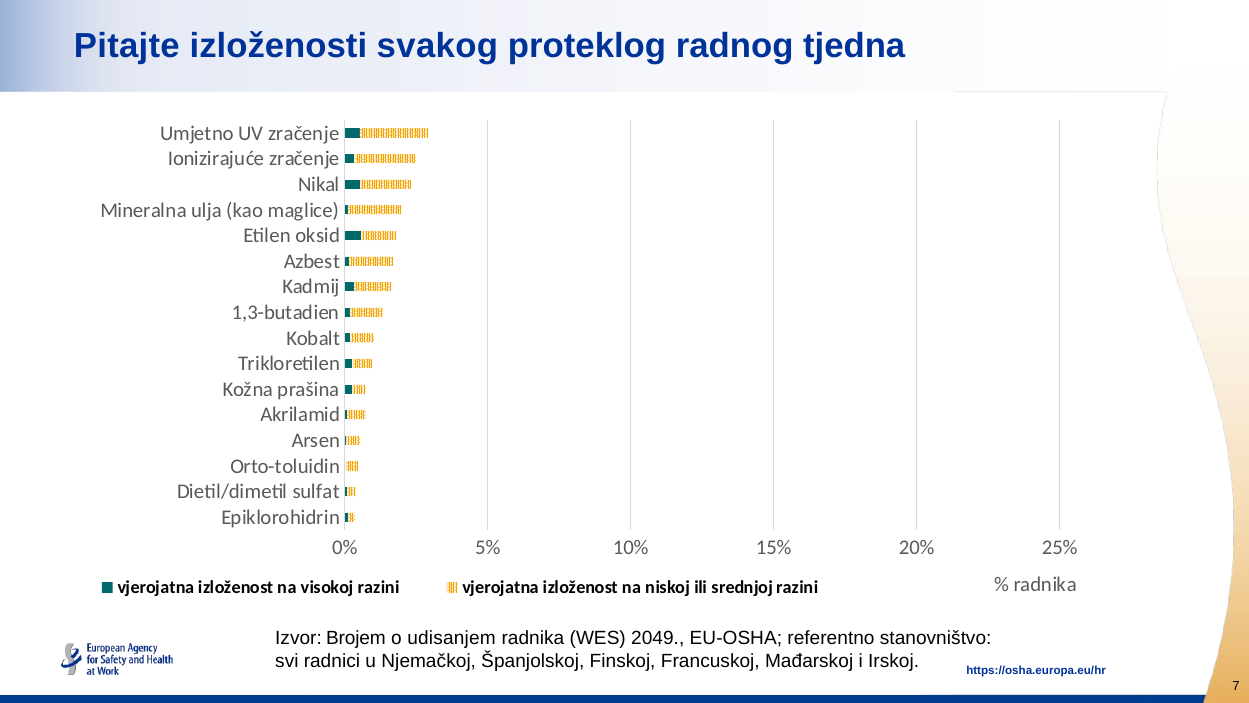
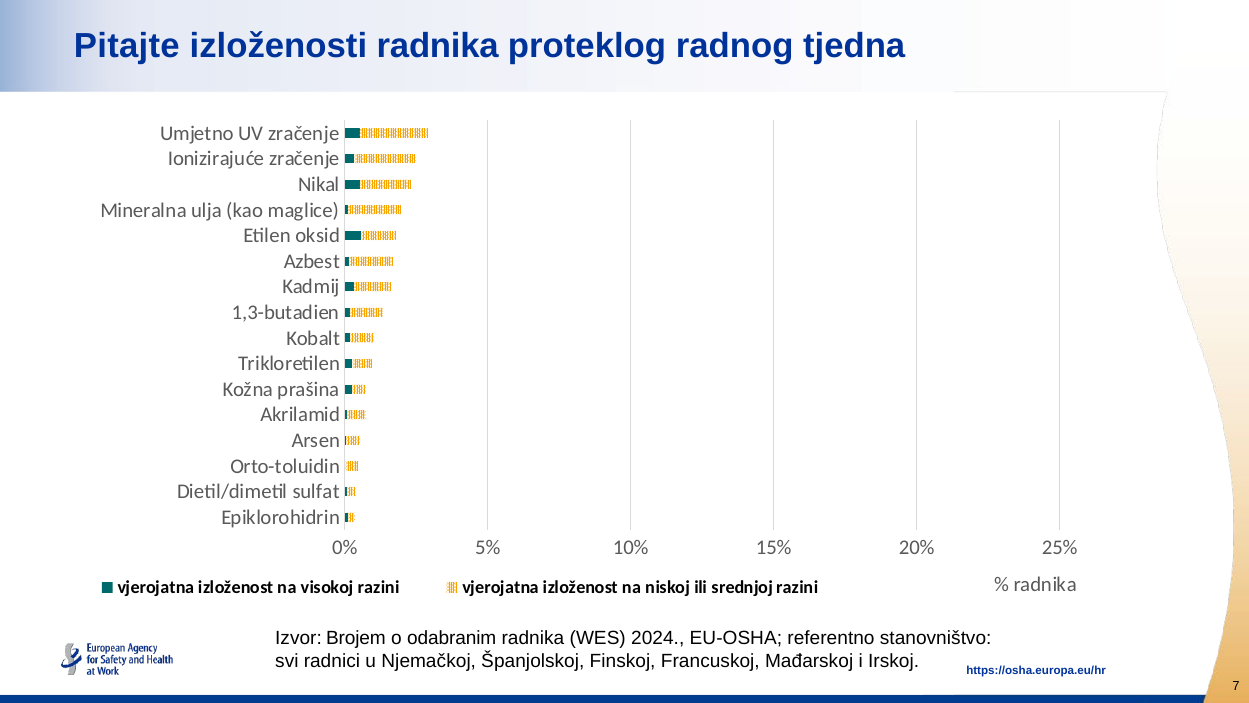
izloženosti svakog: svakog -> radnika
udisanjem: udisanjem -> odabranim
2049: 2049 -> 2024
